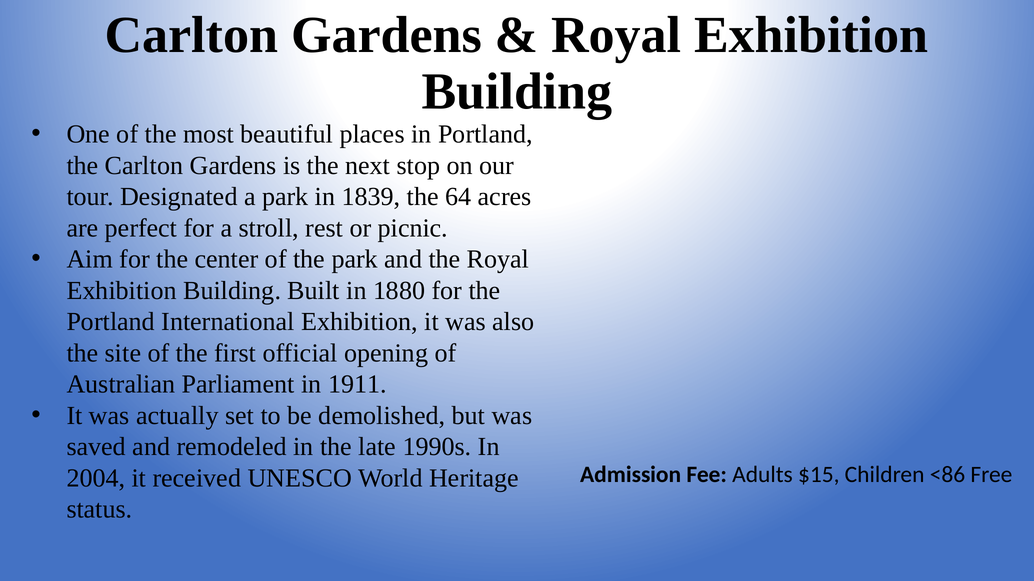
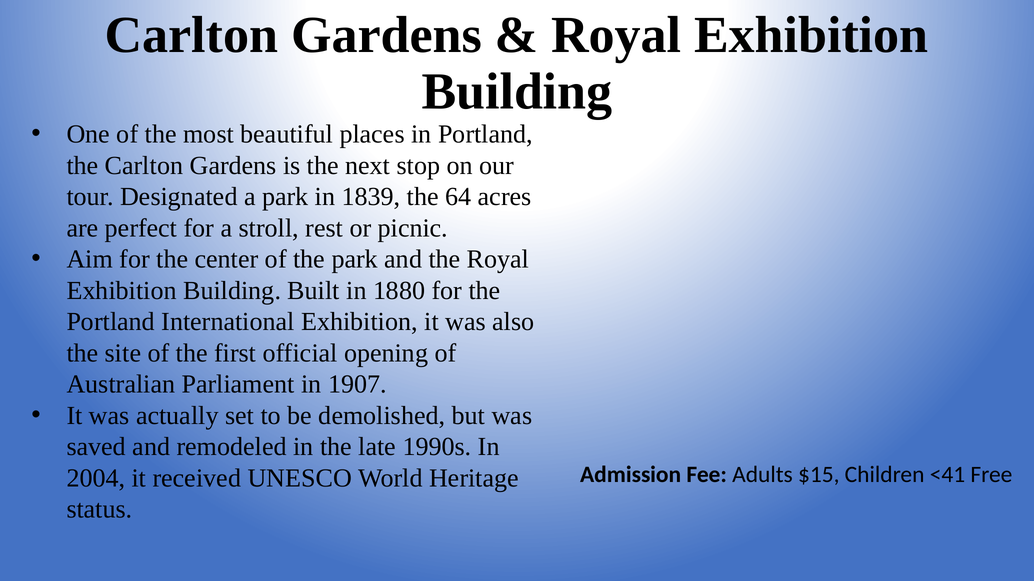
1911: 1911 -> 1907
<86: <86 -> <41
